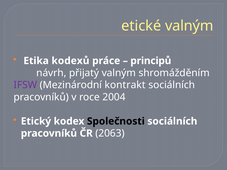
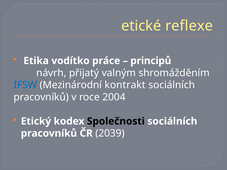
etické valným: valným -> reflexe
kodexů: kodexů -> vodítko
IFSW colour: purple -> blue
2063: 2063 -> 2039
